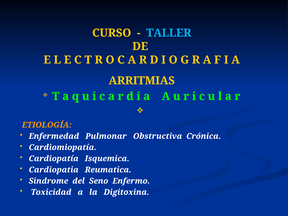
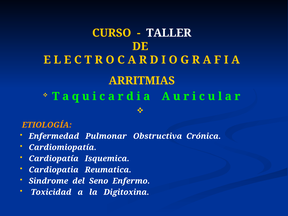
TALLER colour: light blue -> white
